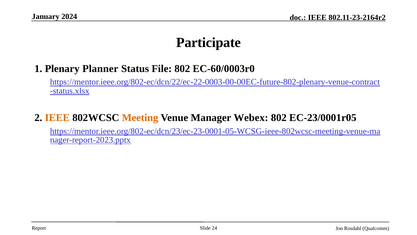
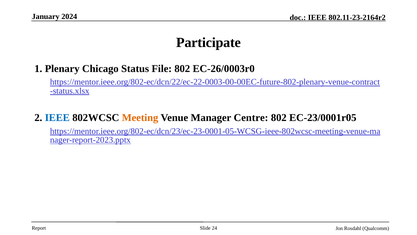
Planner: Planner -> Chicago
EC-60/0003r0: EC-60/0003r0 -> EC-26/0003r0
IEEE at (57, 117) colour: orange -> blue
Webex: Webex -> Centre
